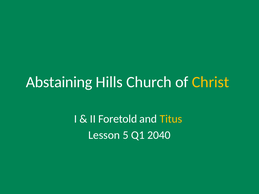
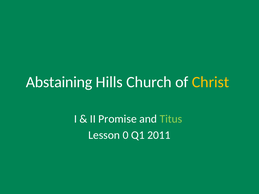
Foretold: Foretold -> Promise
Titus colour: yellow -> light green
5: 5 -> 0
2040: 2040 -> 2011
